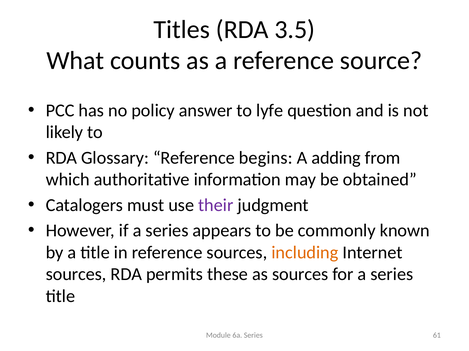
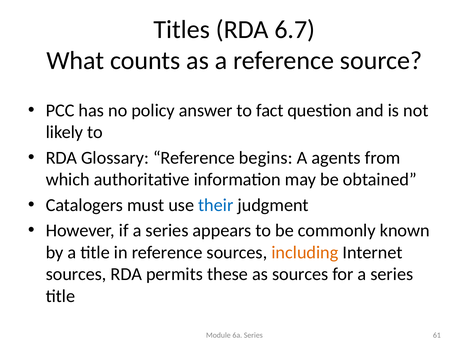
3.5: 3.5 -> 6.7
lyfe: lyfe -> fact
adding: adding -> agents
their colour: purple -> blue
